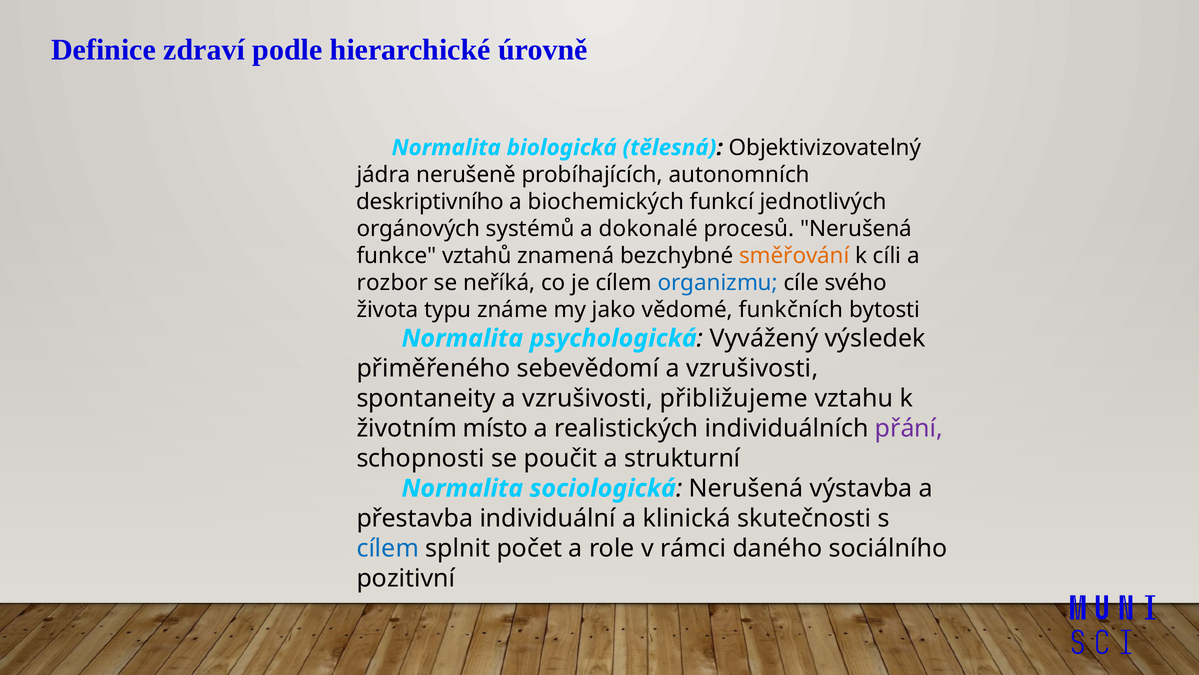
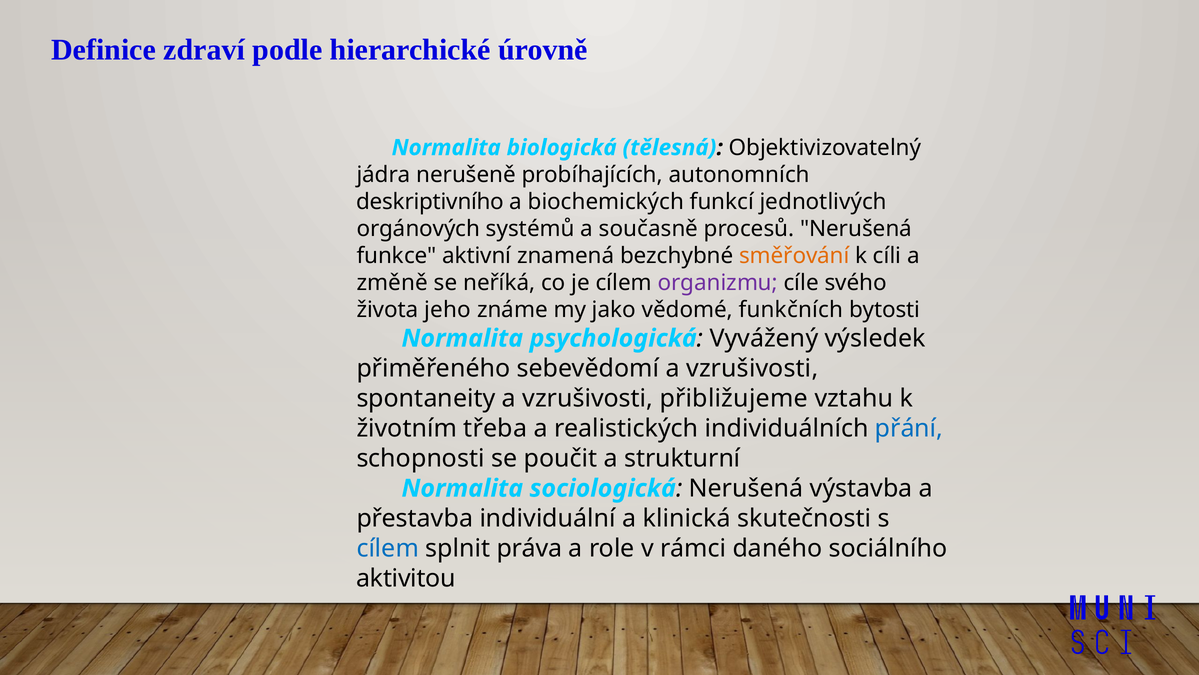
dokonalé: dokonalé -> současně
vztahů: vztahů -> aktivní
rozbor: rozbor -> změně
organizmu colour: blue -> purple
typu: typu -> jeho
místo: místo -> třeba
přání colour: purple -> blue
počet: počet -> práva
pozitivní: pozitivní -> aktivitou
